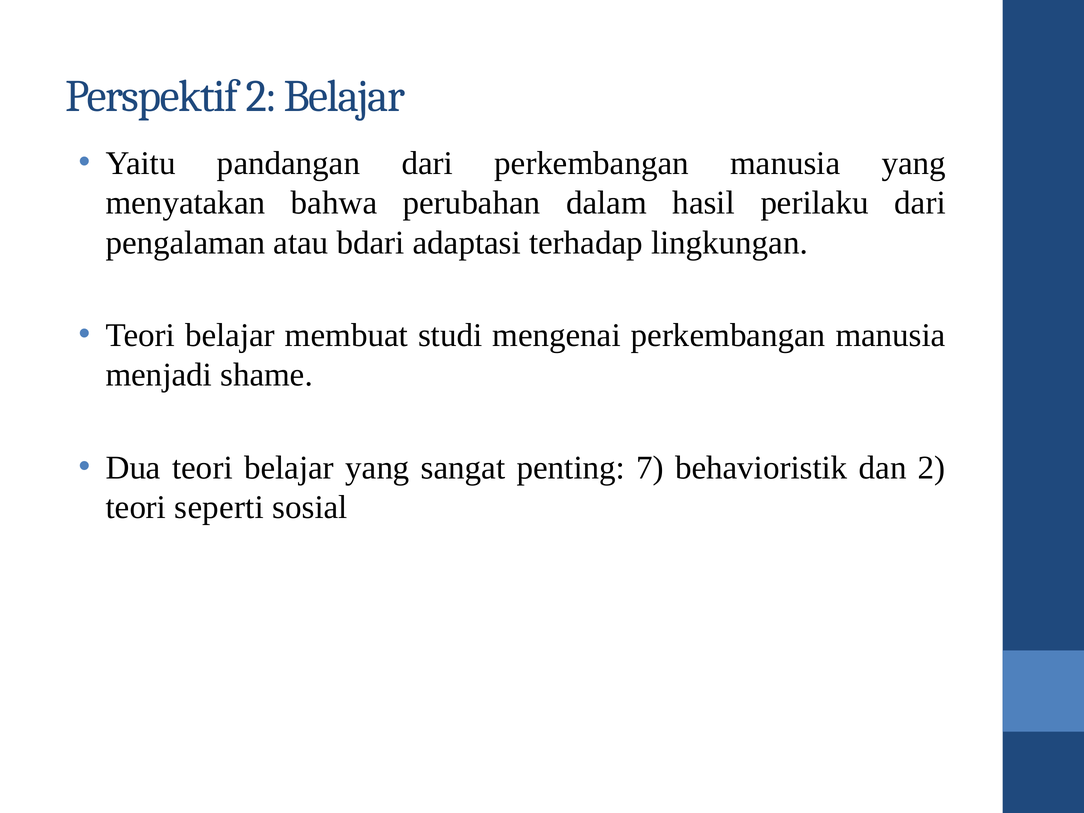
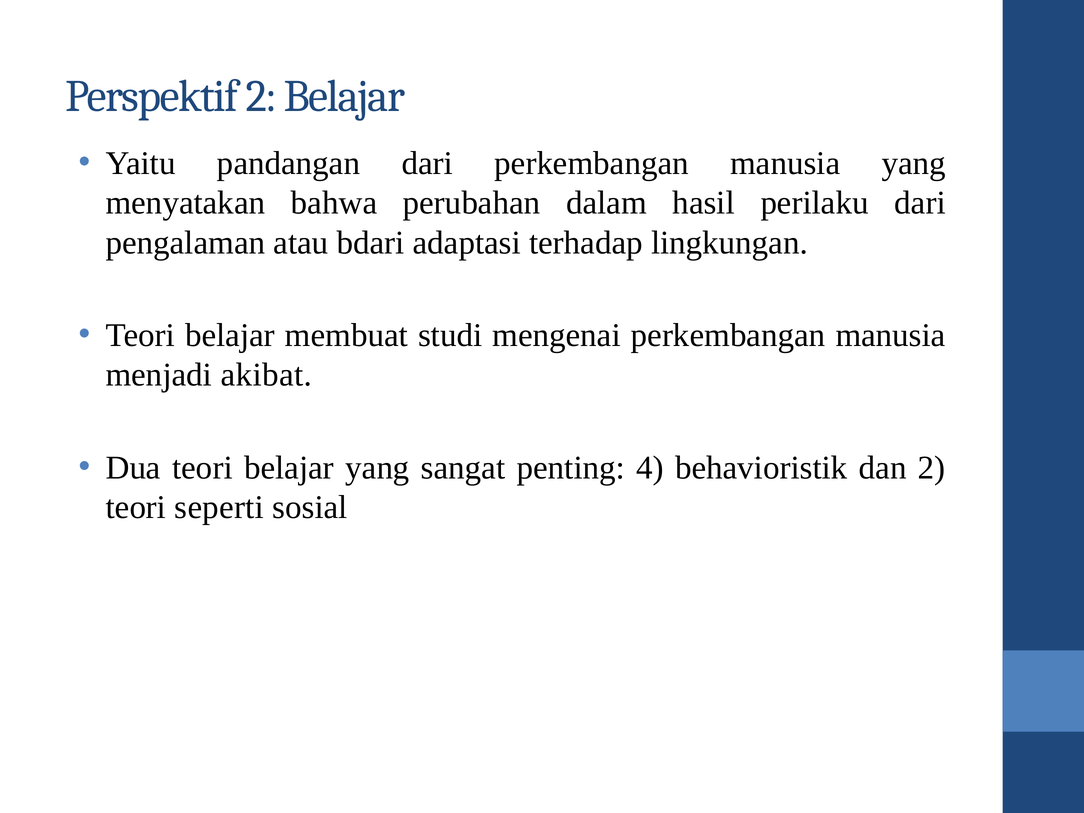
shame: shame -> akibat
7: 7 -> 4
